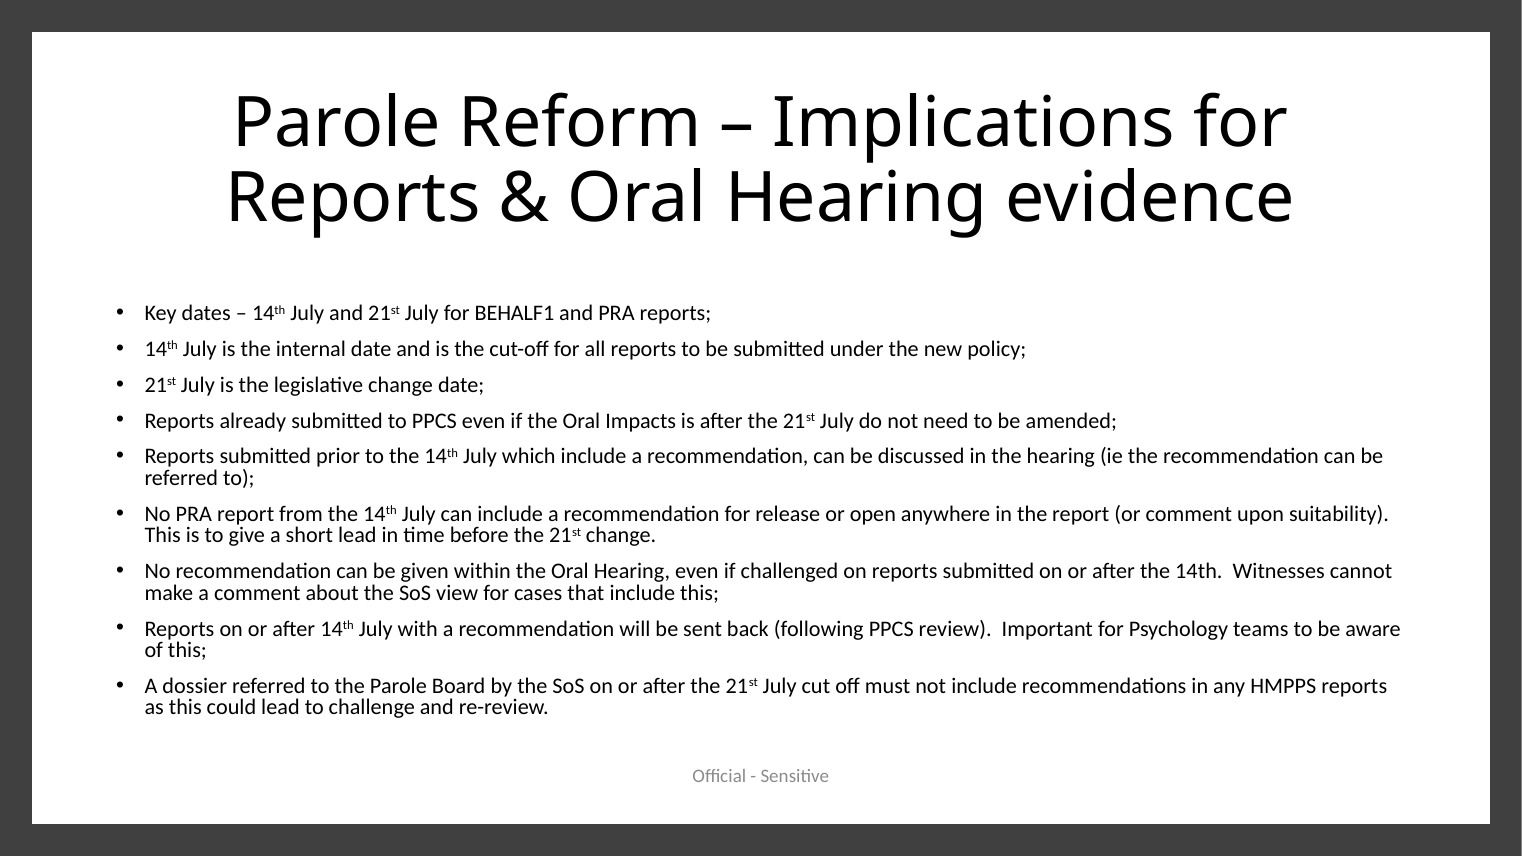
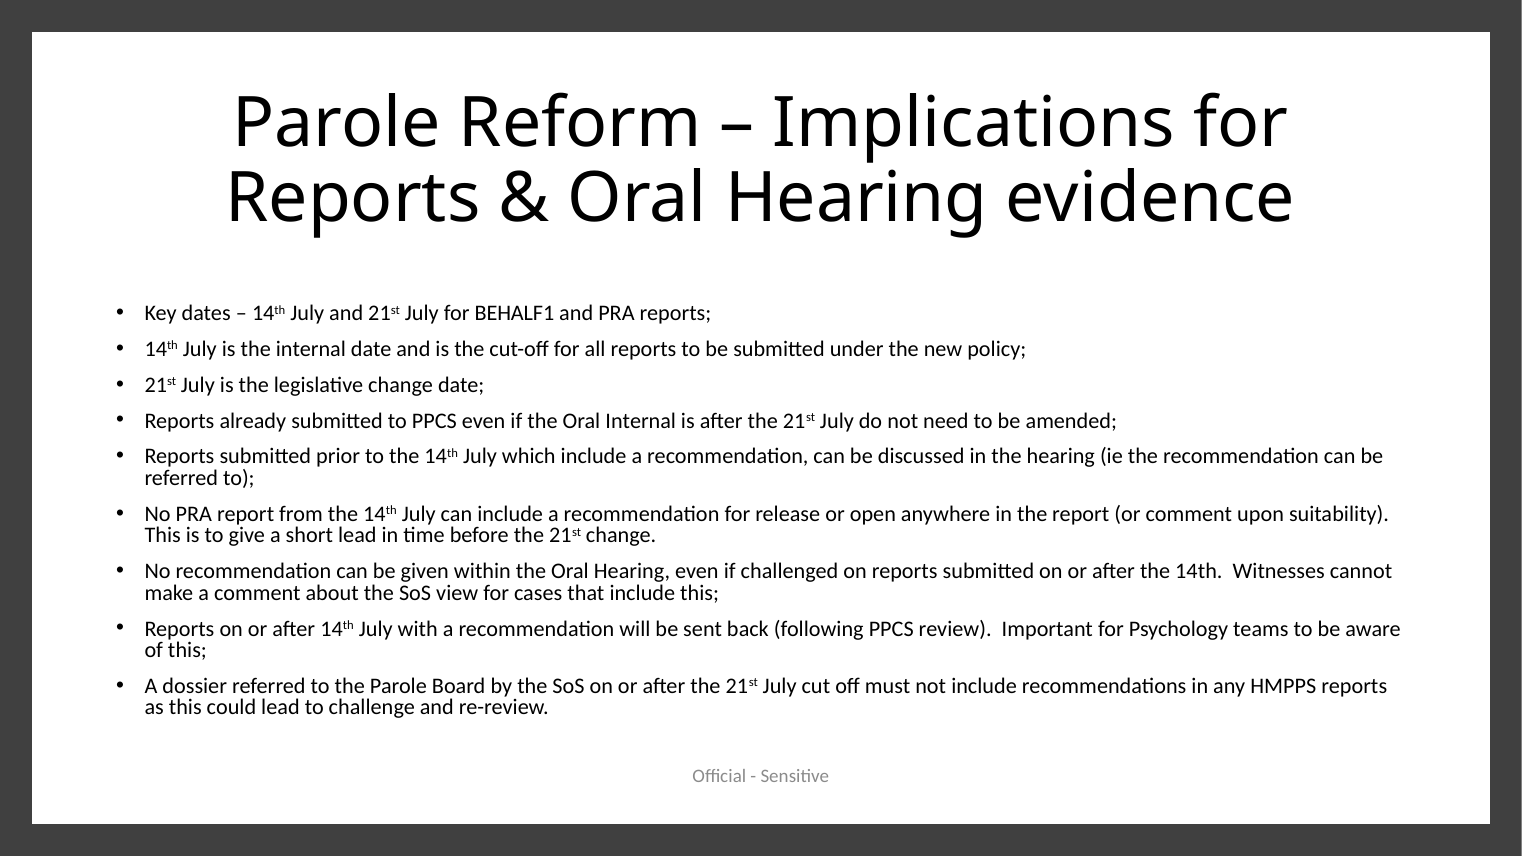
Oral Impacts: Impacts -> Internal
